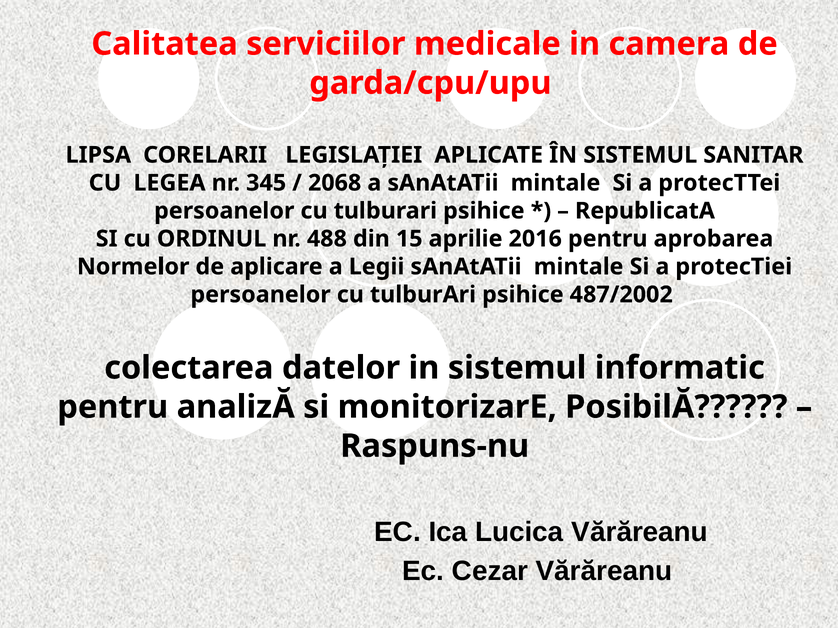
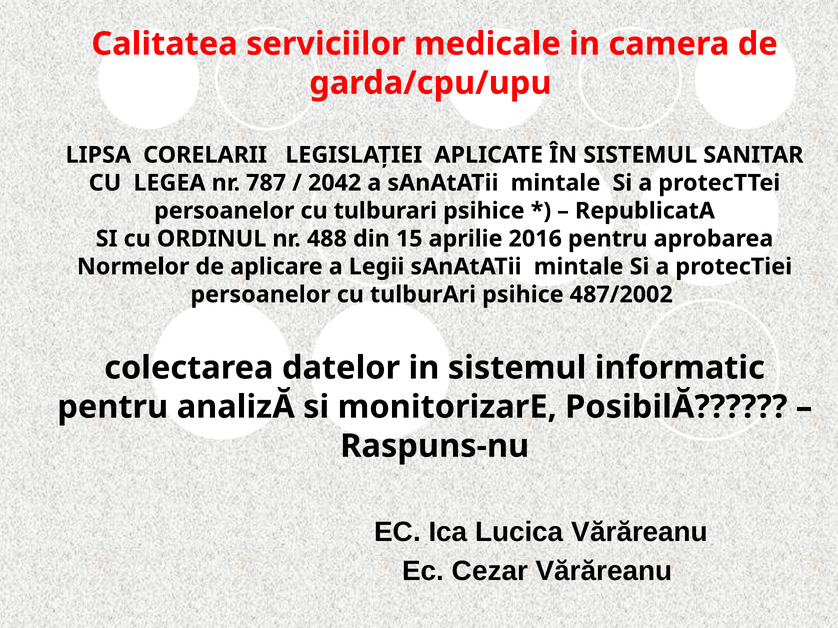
345: 345 -> 787
2068: 2068 -> 2042
